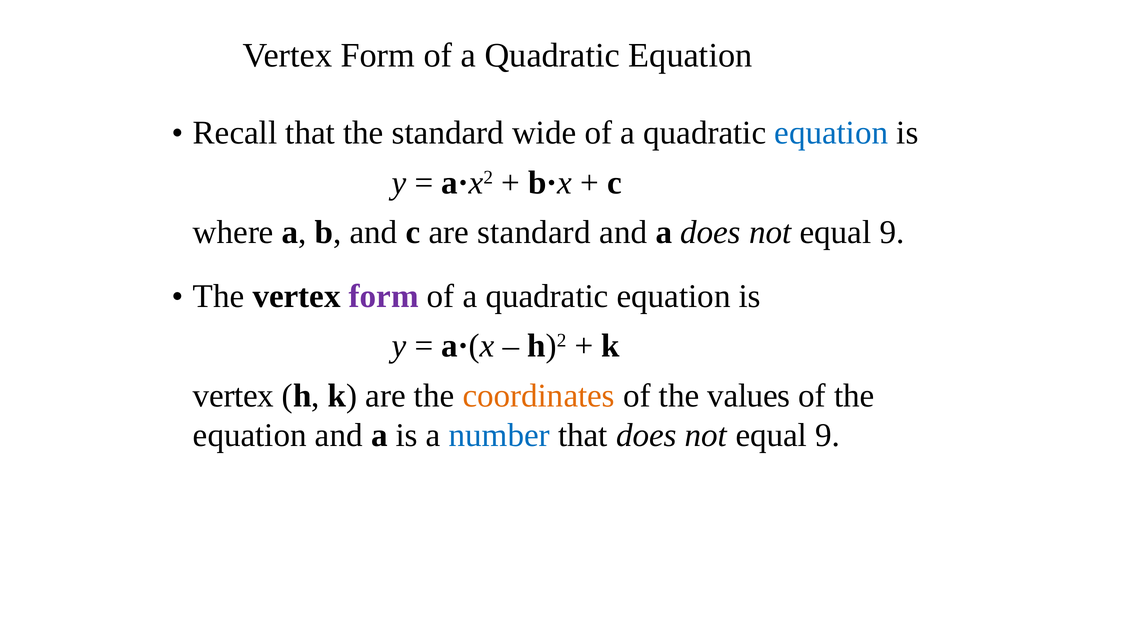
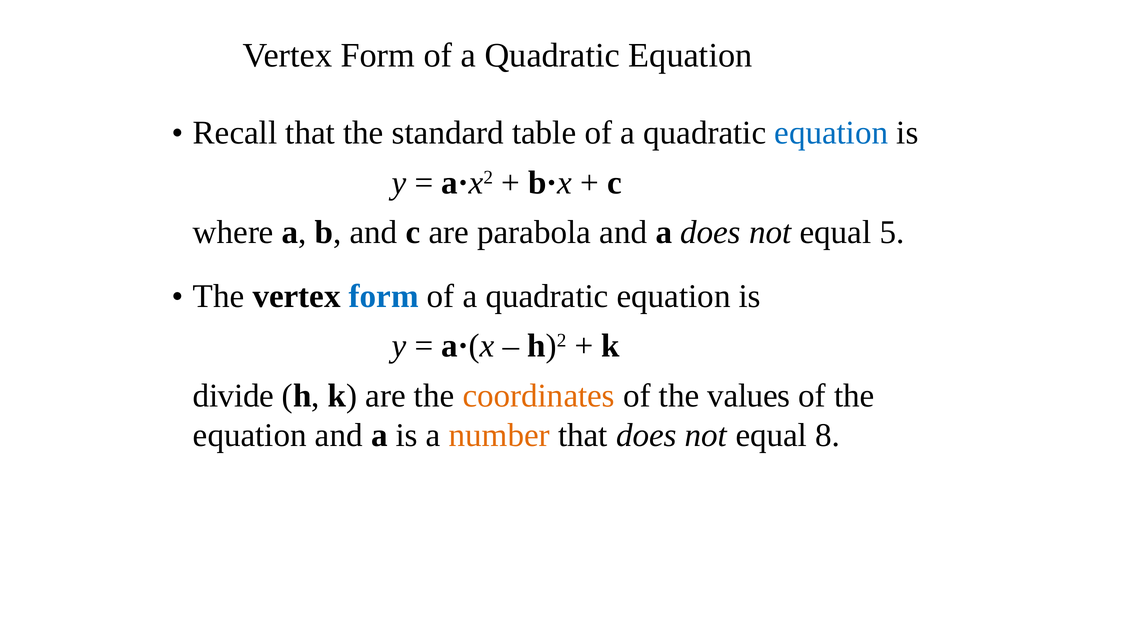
wide: wide -> table
are standard: standard -> parabola
9 at (892, 232): 9 -> 5
form at (384, 296) colour: purple -> blue
vertex at (233, 396): vertex -> divide
number colour: blue -> orange
9 at (828, 435): 9 -> 8
